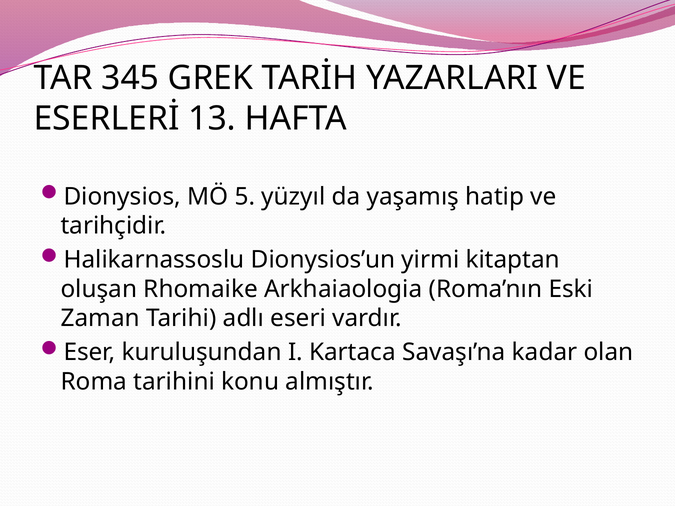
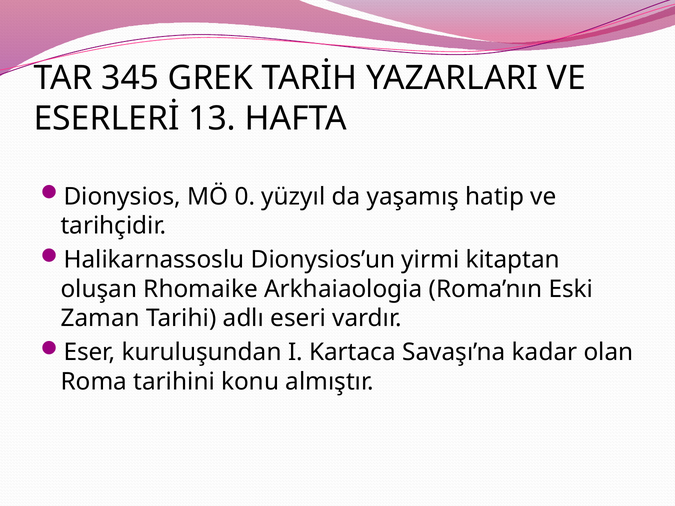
5: 5 -> 0
